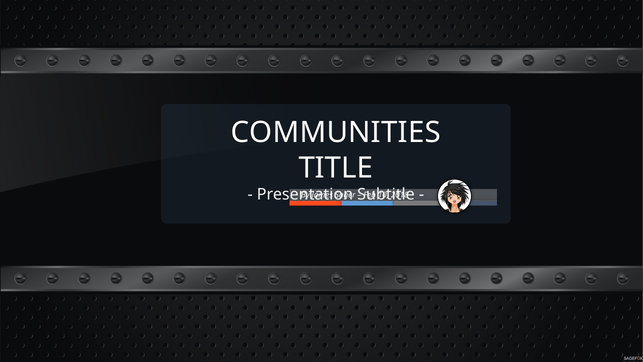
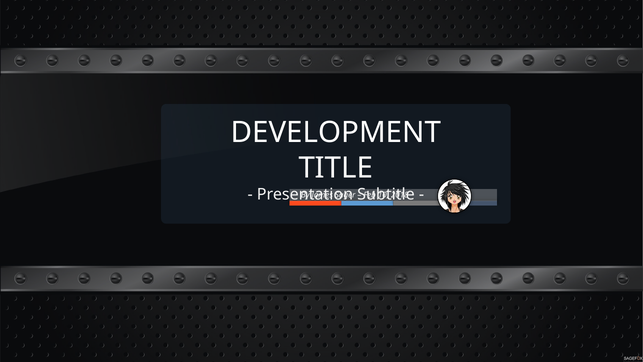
COMMUNITIES: COMMUNITIES -> DEVELOPMENT
